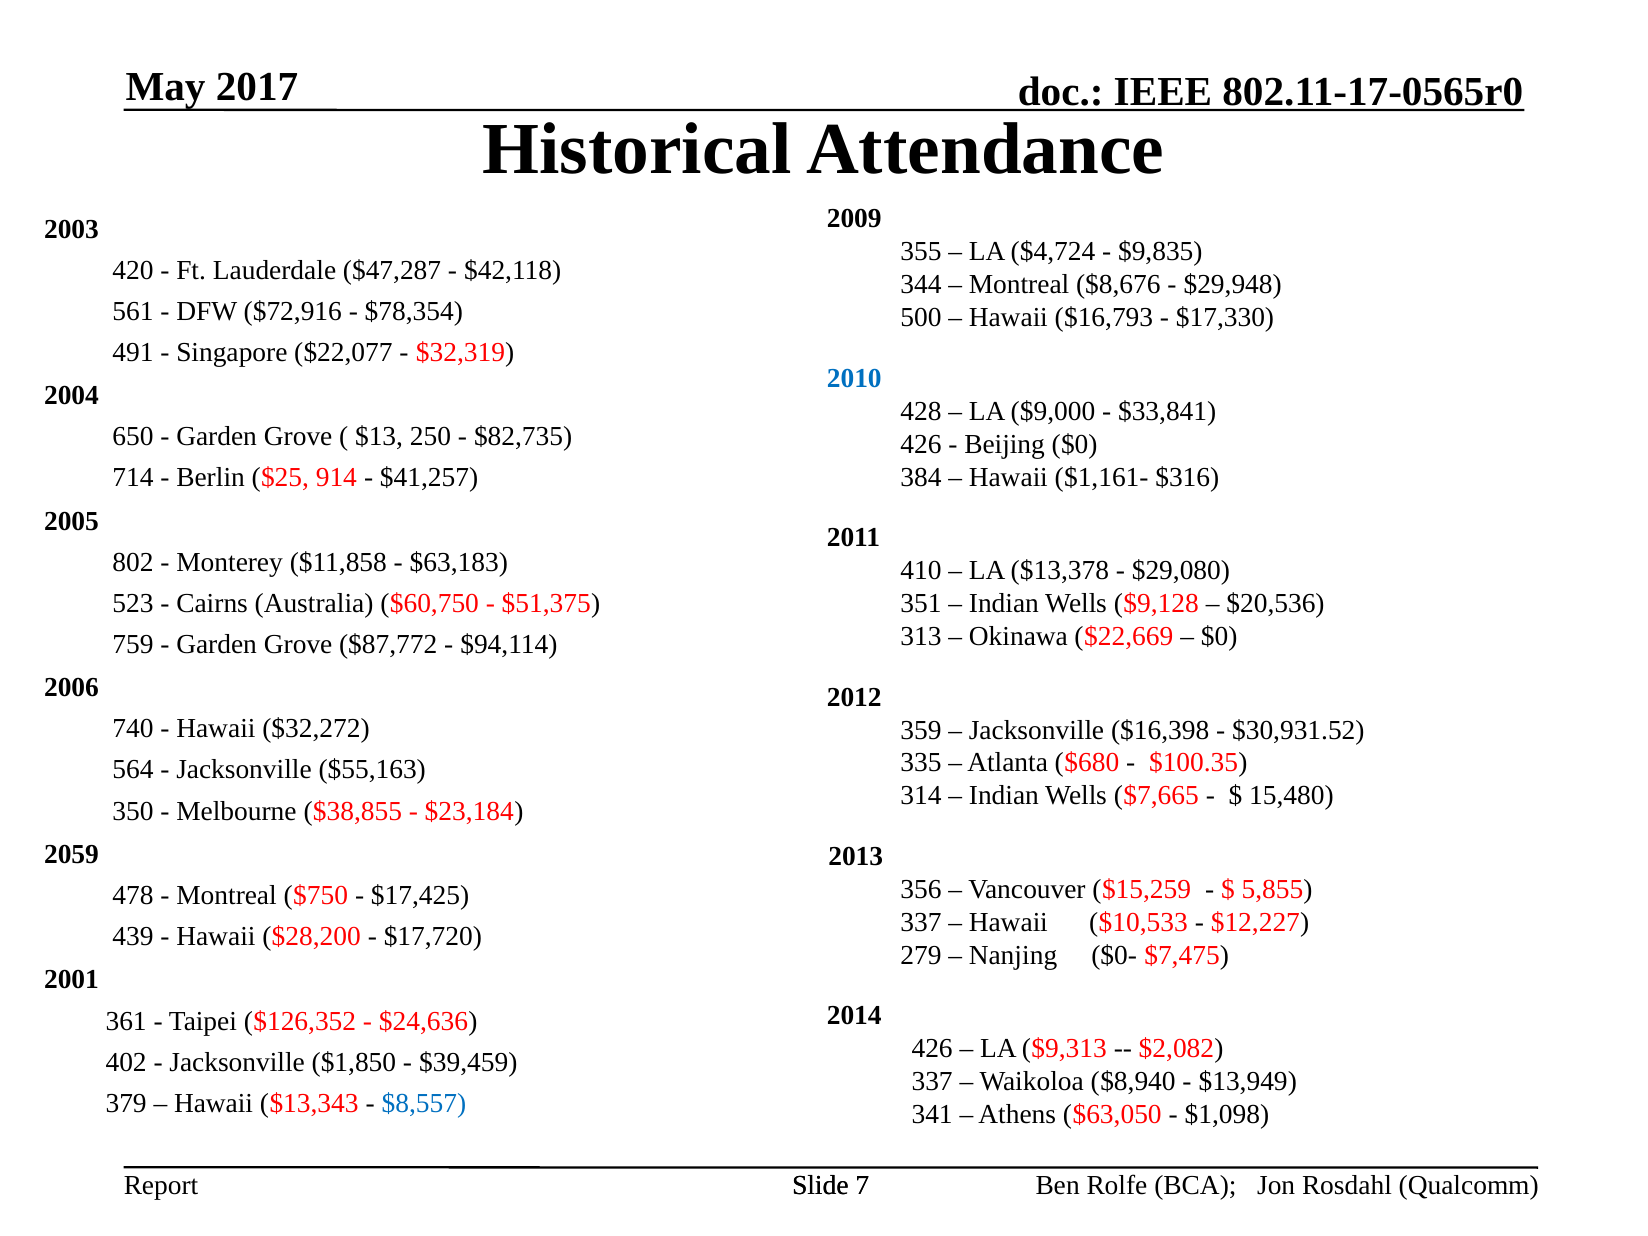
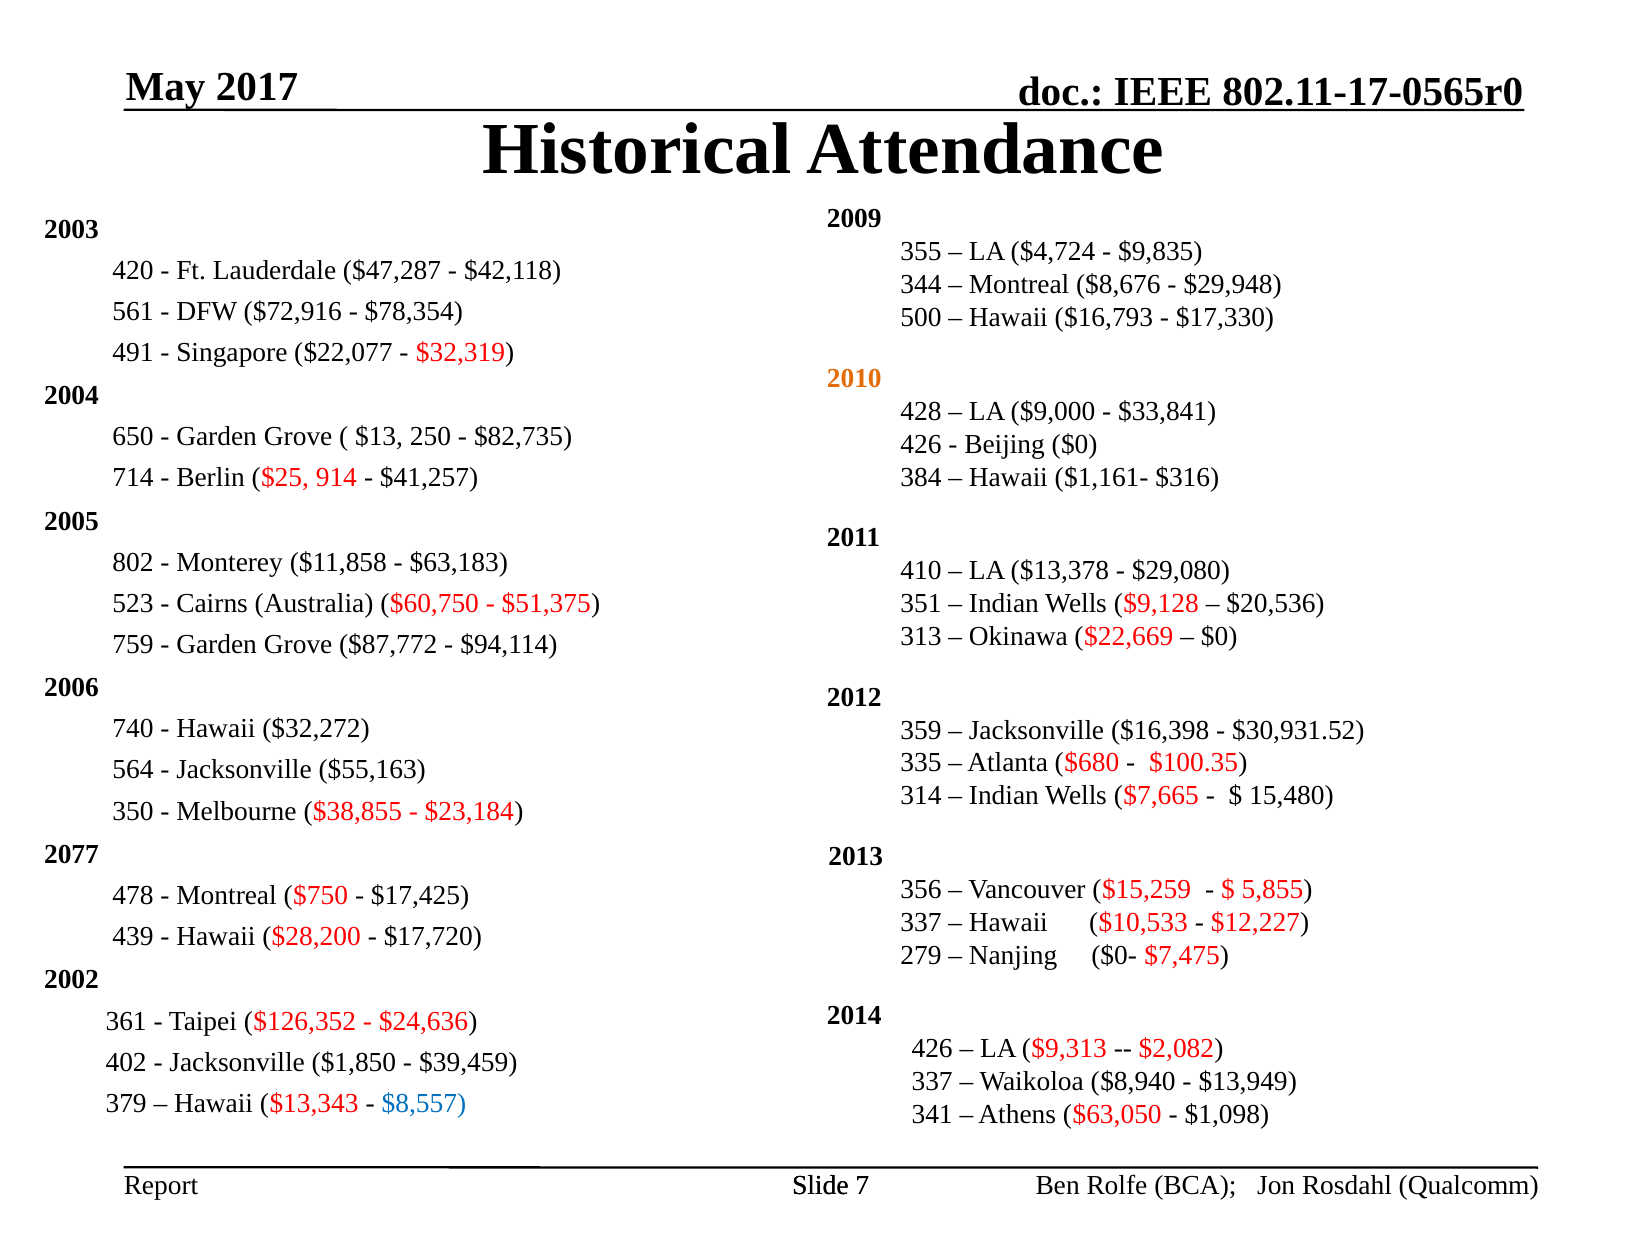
2010 colour: blue -> orange
2059: 2059 -> 2077
2001: 2001 -> 2002
